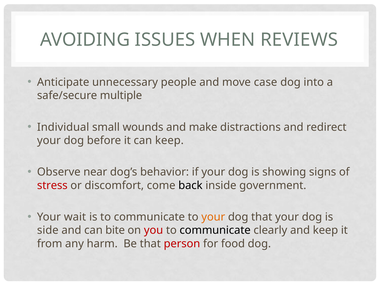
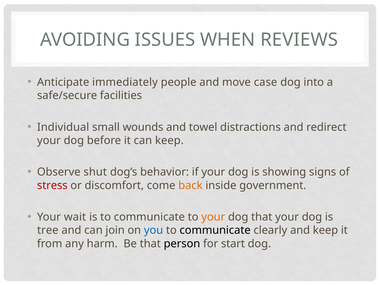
unnecessary: unnecessary -> immediately
multiple: multiple -> facilities
make: make -> towel
near: near -> shut
back colour: black -> orange
side: side -> tree
bite: bite -> join
you colour: red -> blue
person colour: red -> black
food: food -> start
